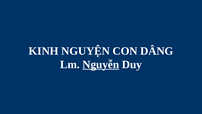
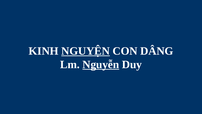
NGUYỆN underline: none -> present
